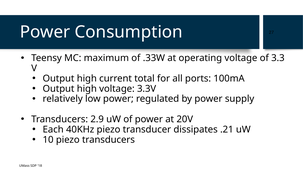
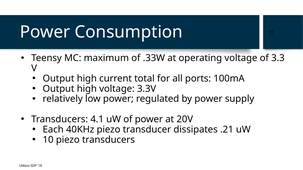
2.9: 2.9 -> 4.1
